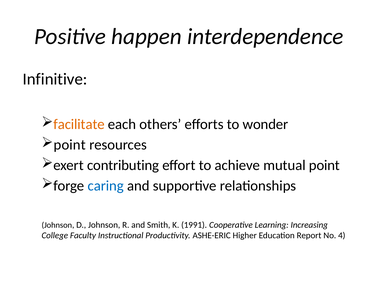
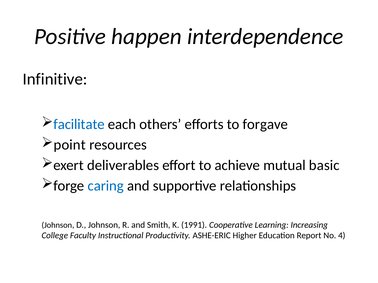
facilitate colour: orange -> blue
wonder: wonder -> forgave
contributing: contributing -> deliverables
mutual point: point -> basic
